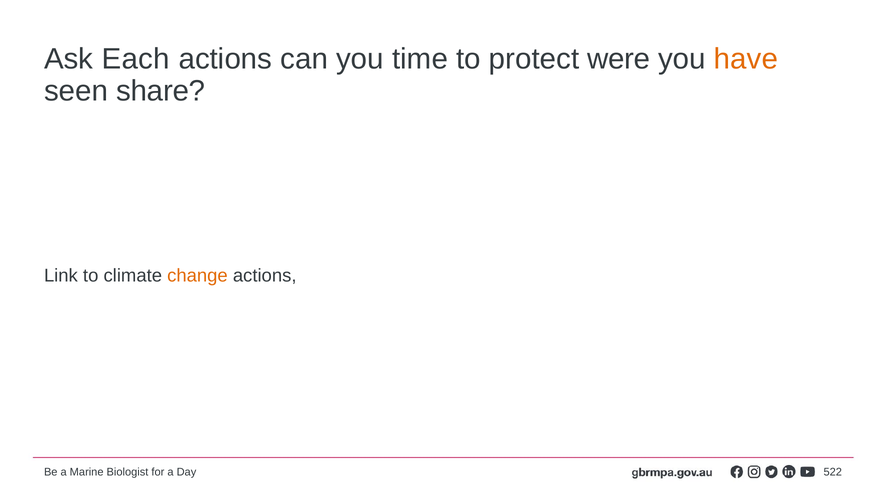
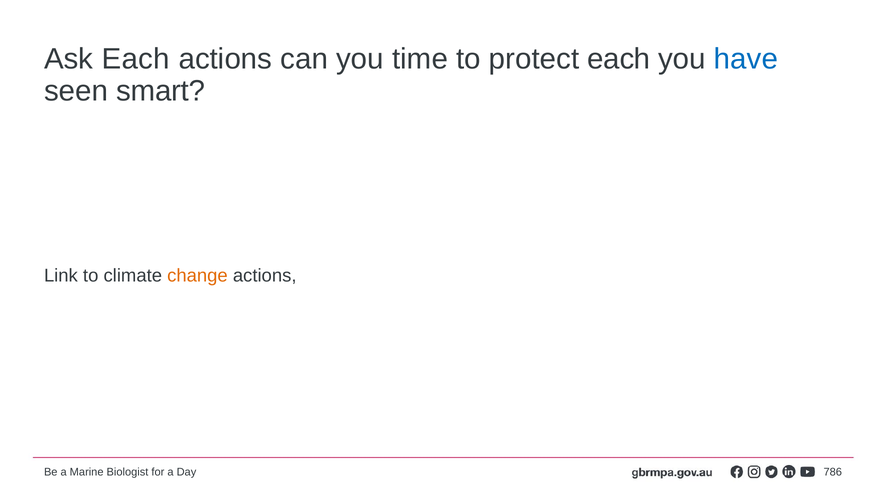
protect were: were -> each
have colour: orange -> blue
share: share -> smart
522: 522 -> 786
